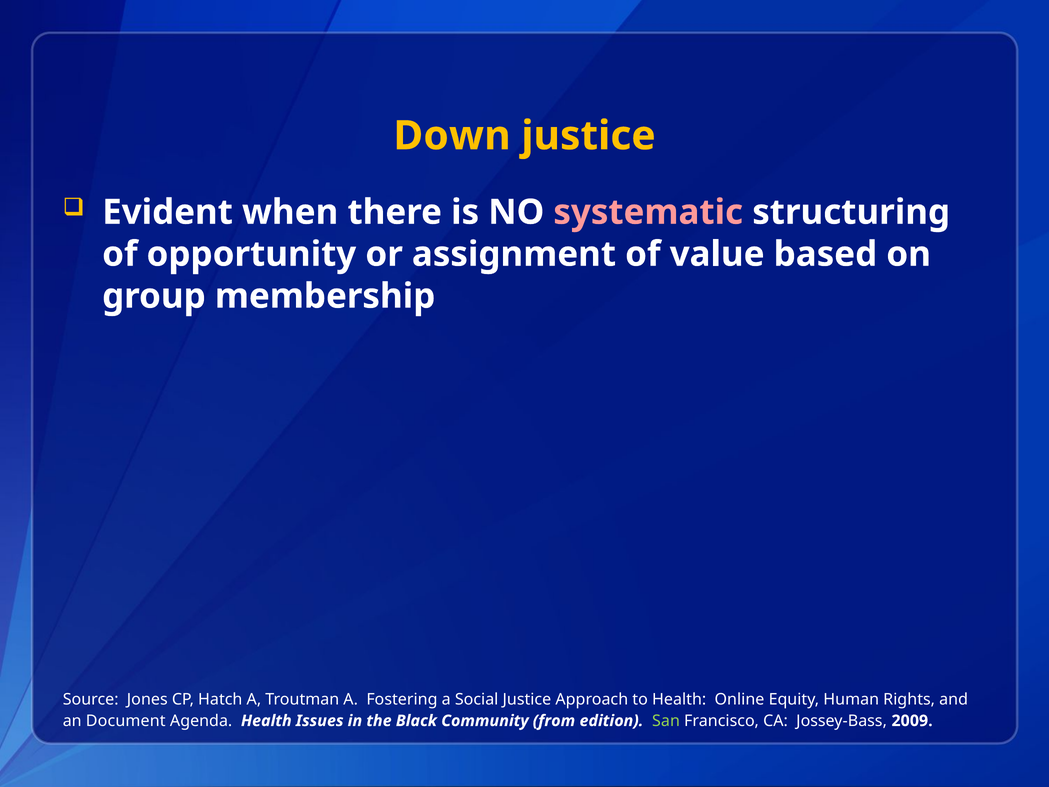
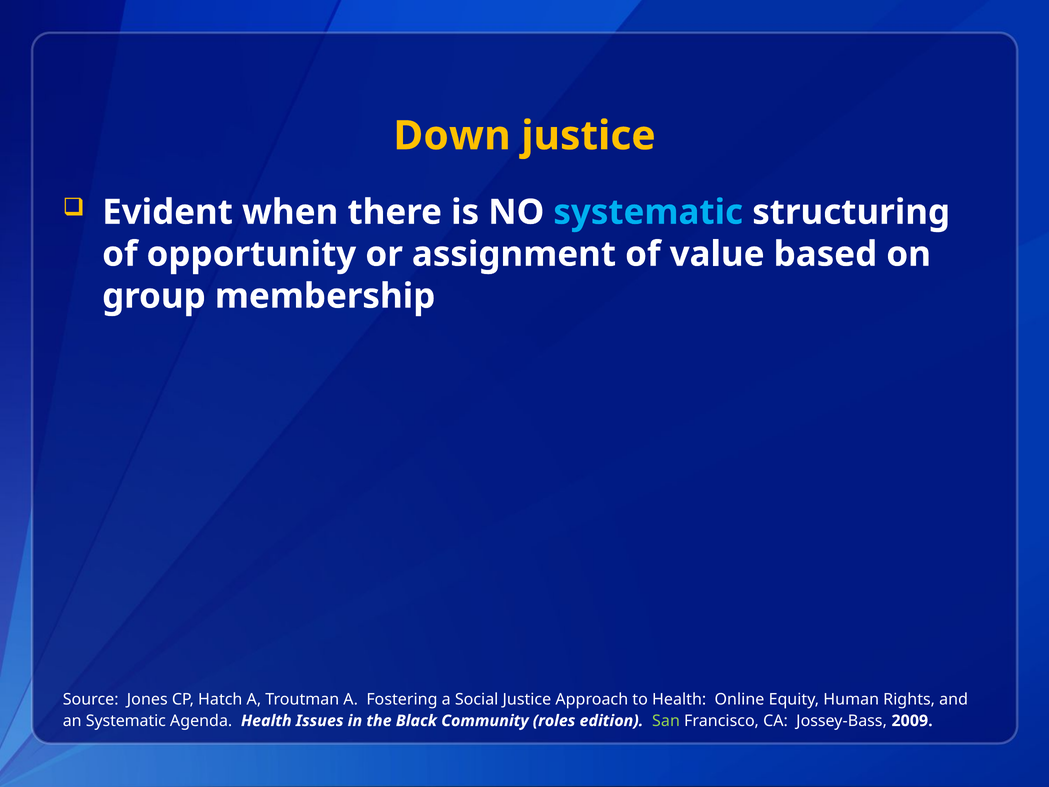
systematic at (648, 212) colour: pink -> light blue
an Document: Document -> Systematic
from: from -> roles
